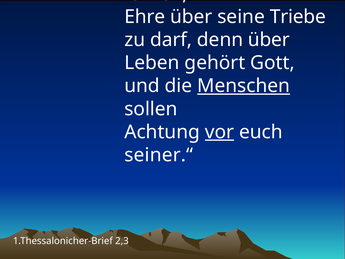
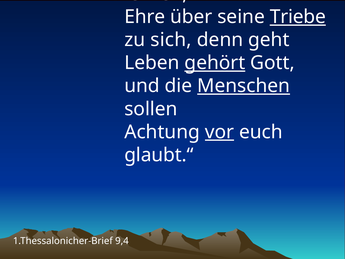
Triebe underline: none -> present
darf: darf -> sich
denn über: über -> geht
gehört underline: none -> present
seiner.“: seiner.“ -> glaubt.“
2,3: 2,3 -> 9,4
